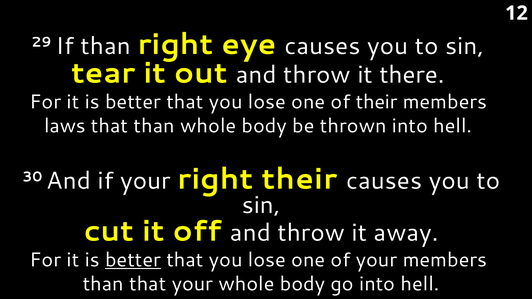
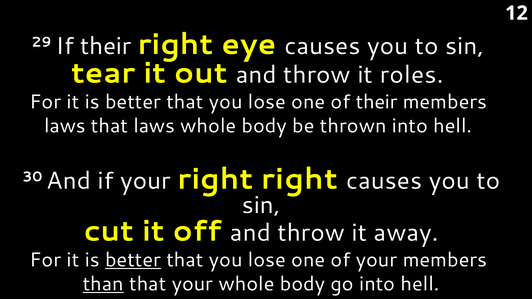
If than: than -> their
there: there -> roles
that than: than -> laws
right their: their -> right
than at (103, 284) underline: none -> present
